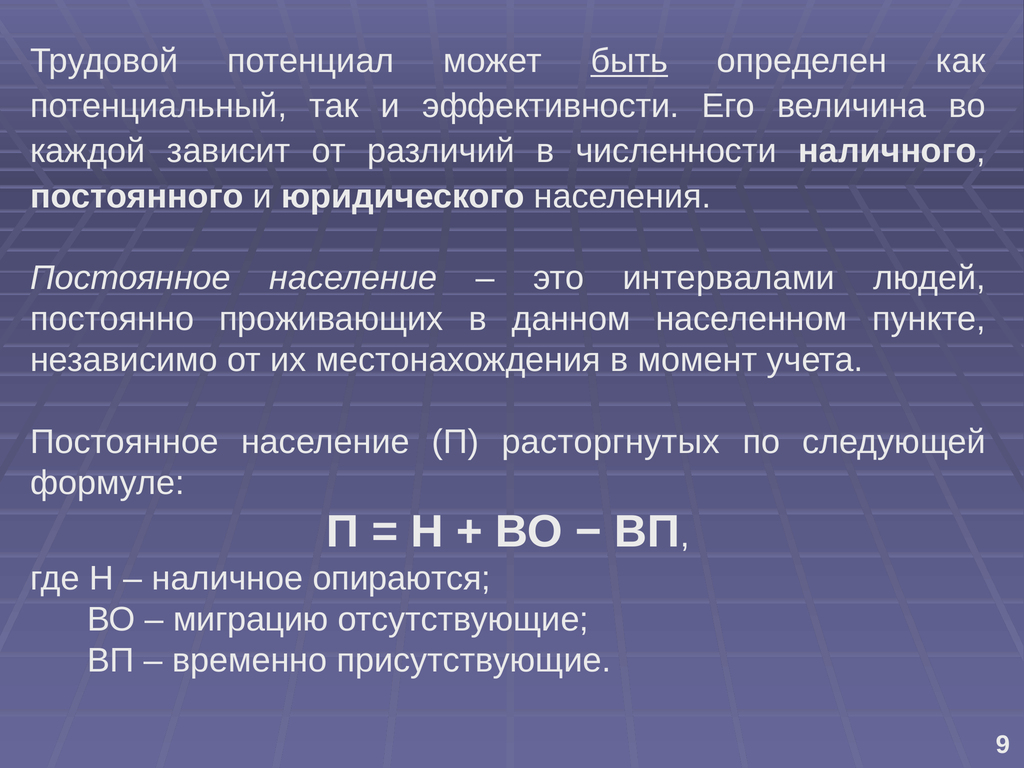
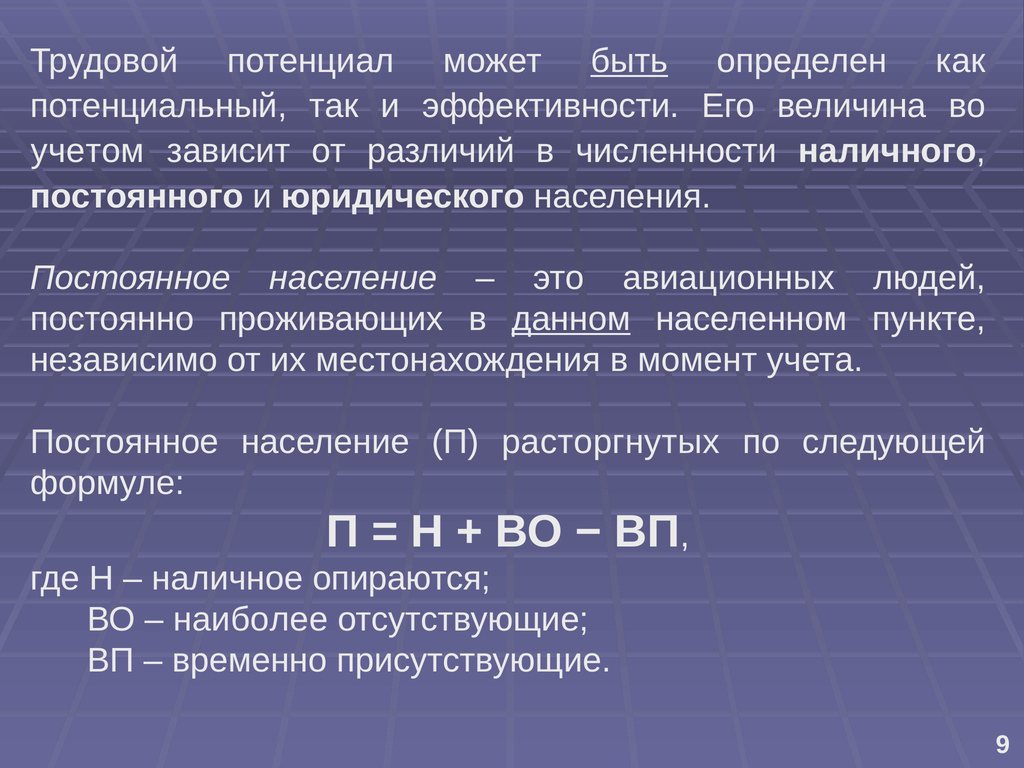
каждой: каждой -> учетом
интервалами: интервалами -> авиационных
данном underline: none -> present
миграцию: миграцию -> наиболее
